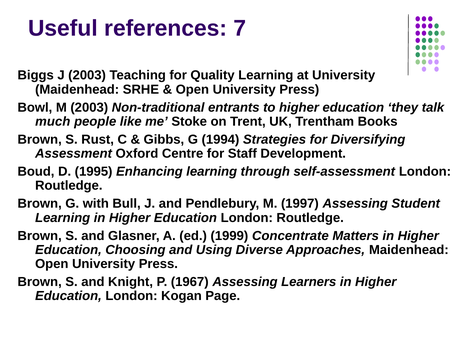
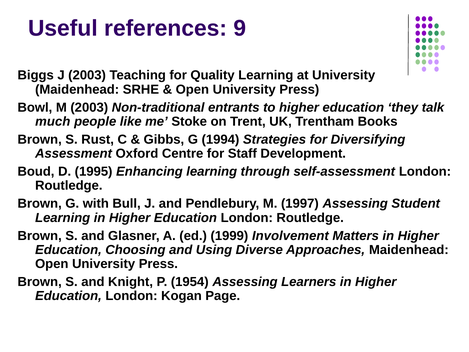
7: 7 -> 9
Concentrate: Concentrate -> Involvement
1967: 1967 -> 1954
